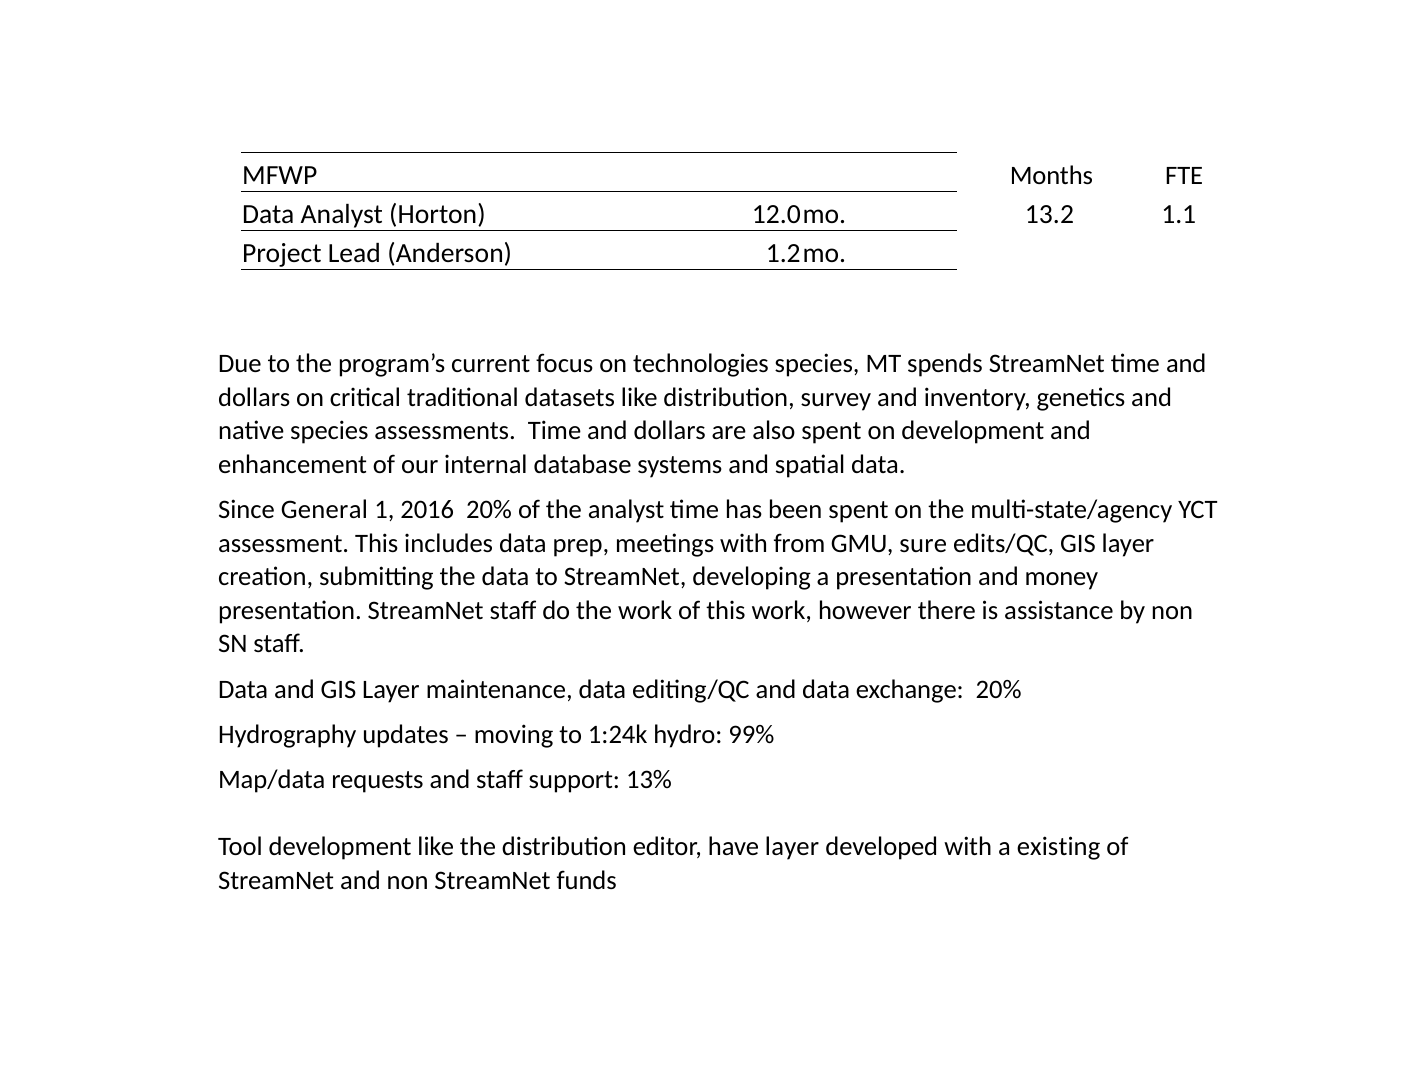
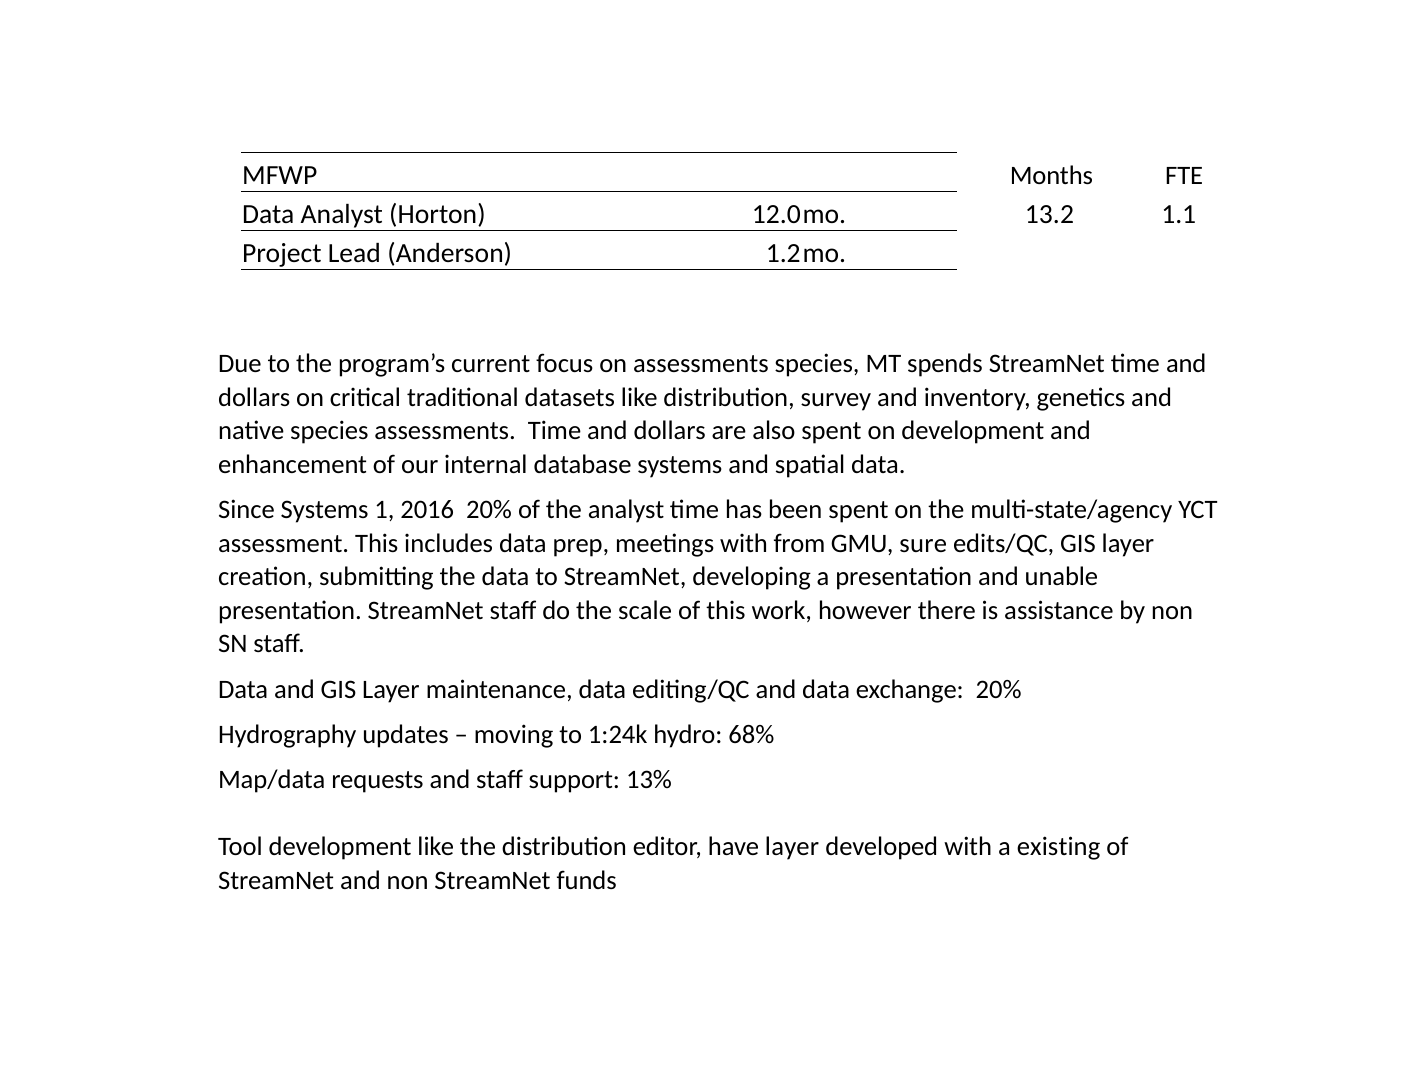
on technologies: technologies -> assessments
Since General: General -> Systems
money: money -> unable
the work: work -> scale
99%: 99% -> 68%
